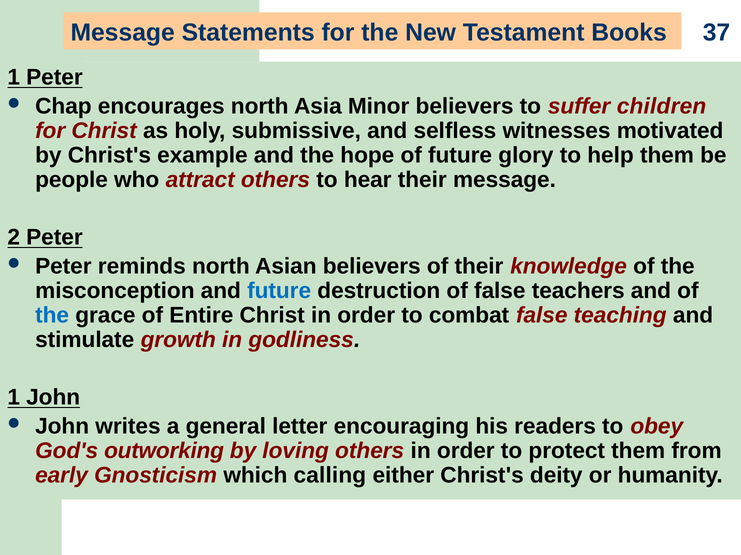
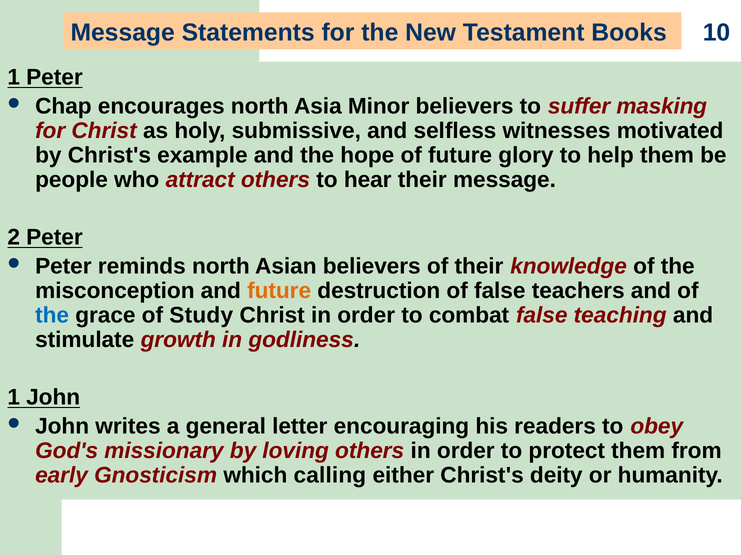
37: 37 -> 10
children: children -> masking
future at (279, 291) colour: blue -> orange
Entire: Entire -> Study
outworking: outworking -> missionary
